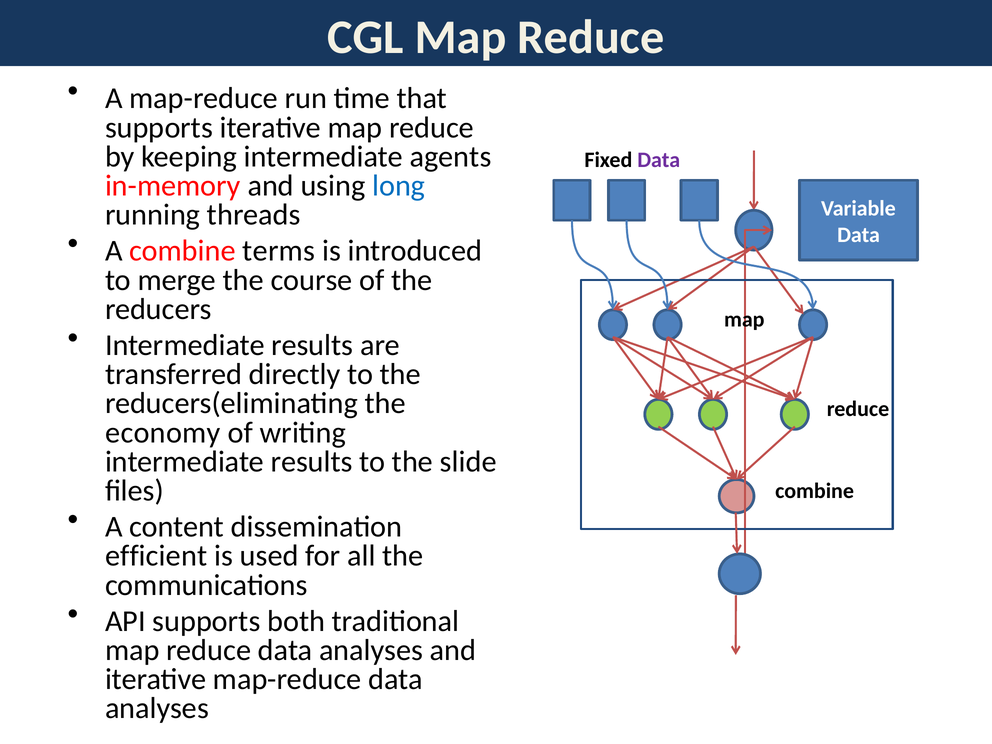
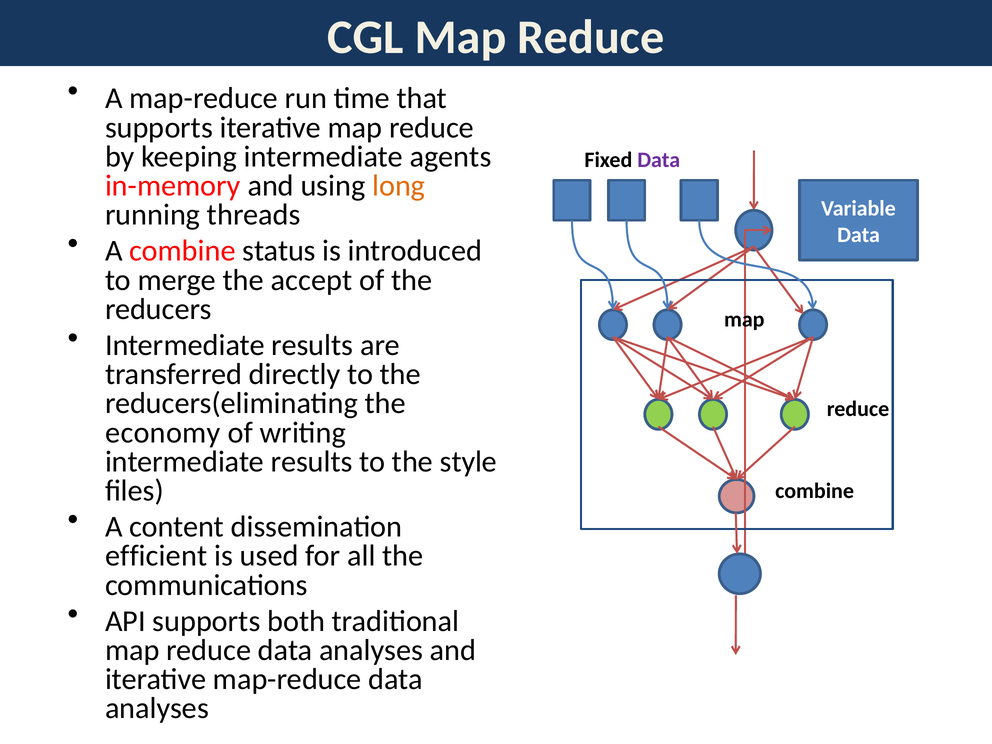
long colour: blue -> orange
terms: terms -> status
course: course -> accept
slide: slide -> style
